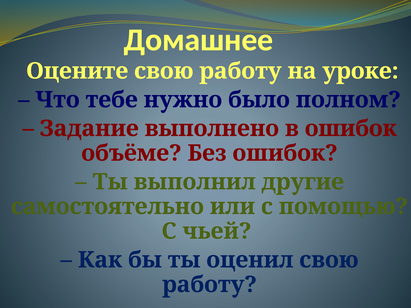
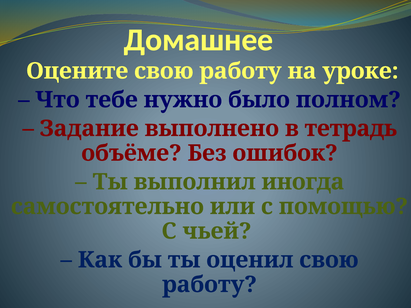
в ошибок: ошибок -> тетрадь
другие: другие -> иногда
